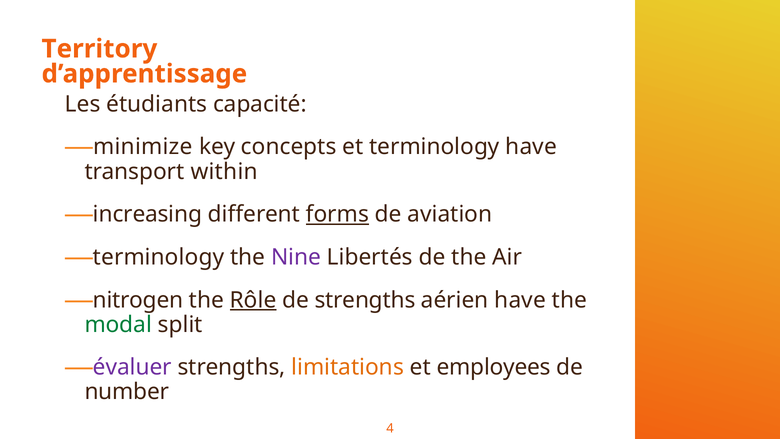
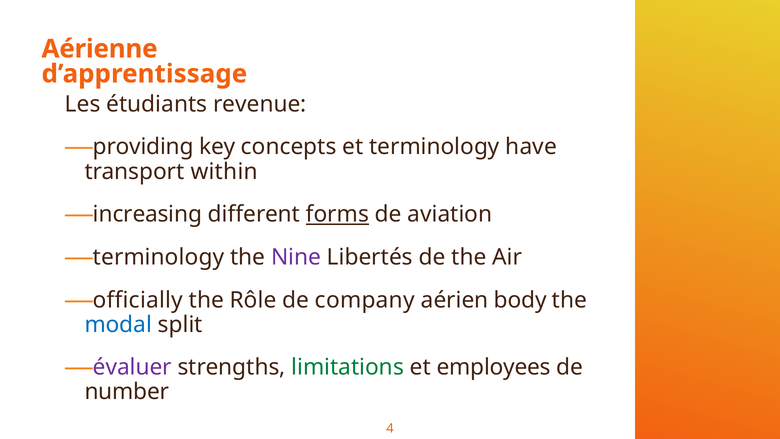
Territory: Territory -> Aérienne
capacité: capacité -> revenue
minimize: minimize -> providing
nitrogen: nitrogen -> officially
Rôle underline: present -> none
de strengths: strengths -> company
aérien have: have -> body
modal colour: green -> blue
limitations colour: orange -> green
